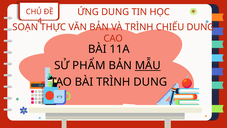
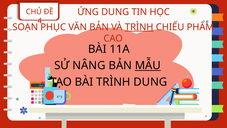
THỰC: THỰC -> PHỤC
TRÌNH at (139, 27) underline: none -> present
CHIẾU DUNG: DUNG -> PHẨM
PHẨM: PHẨM -> NÂNG
